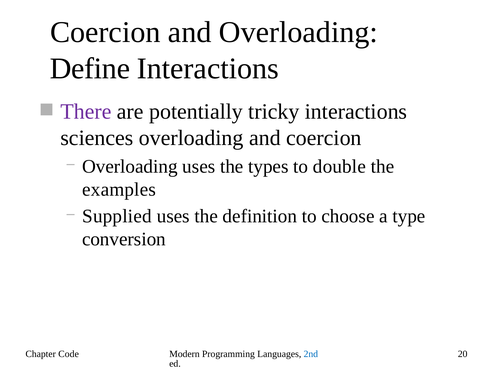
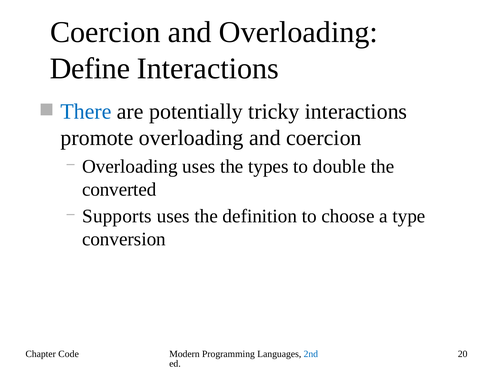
There colour: purple -> blue
sciences: sciences -> promote
examples: examples -> converted
Supplied: Supplied -> Supports
